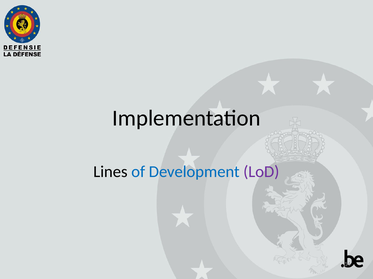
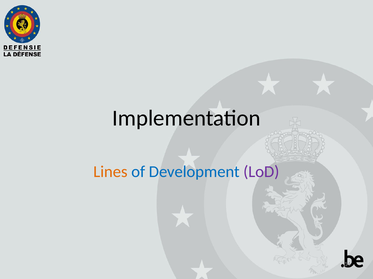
Lines colour: black -> orange
